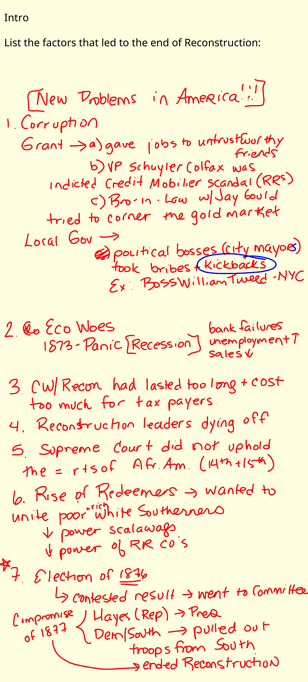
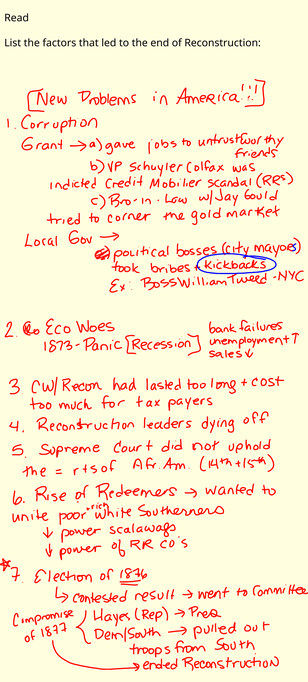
Intro: Intro -> Read
